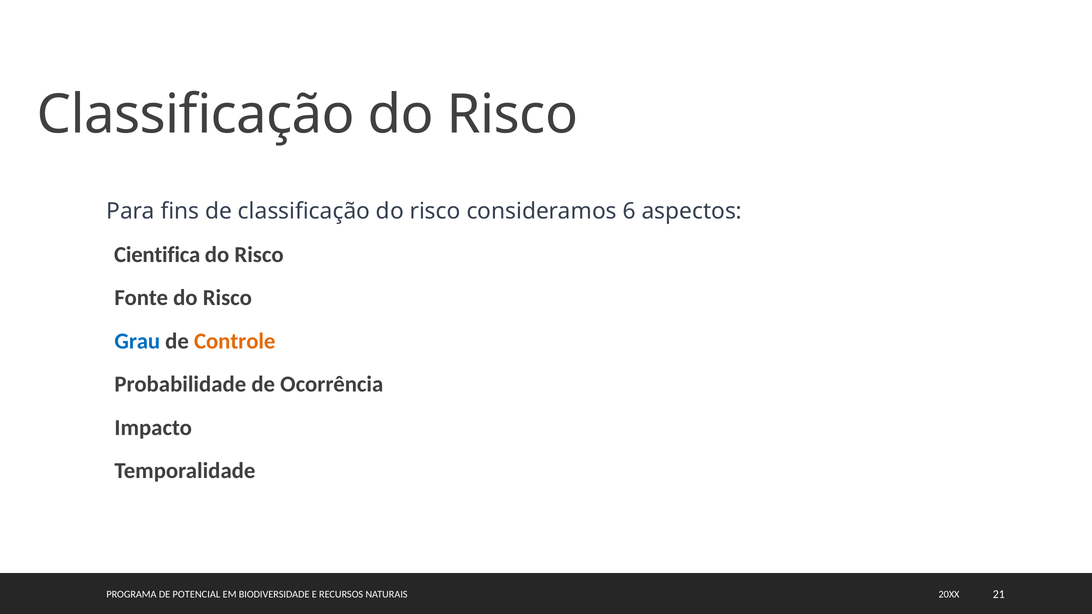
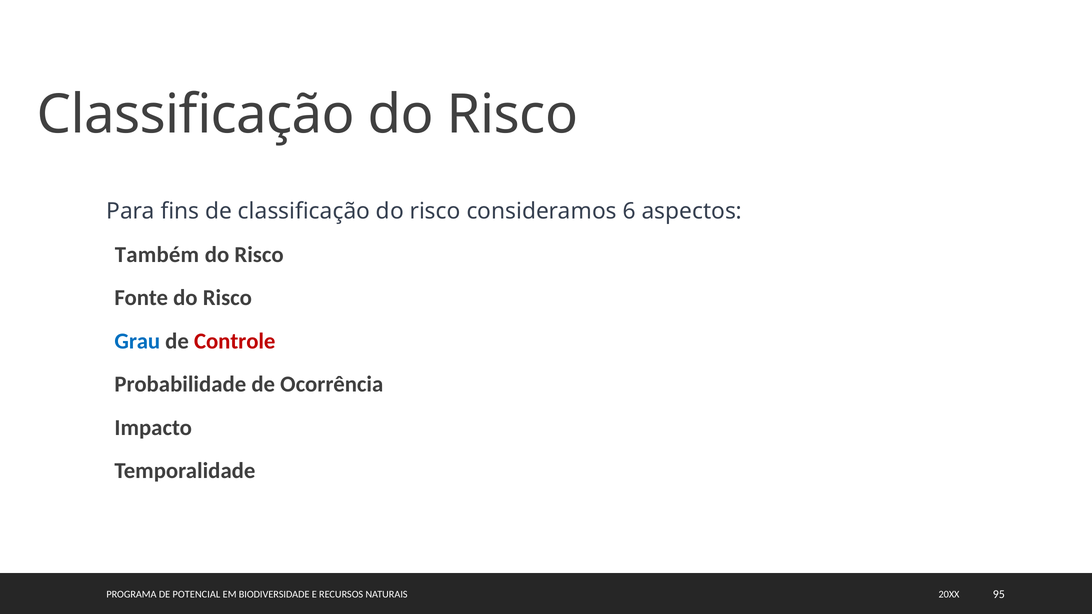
Cientifica: Cientifica -> Também
Controle colour: orange -> red
21: 21 -> 95
